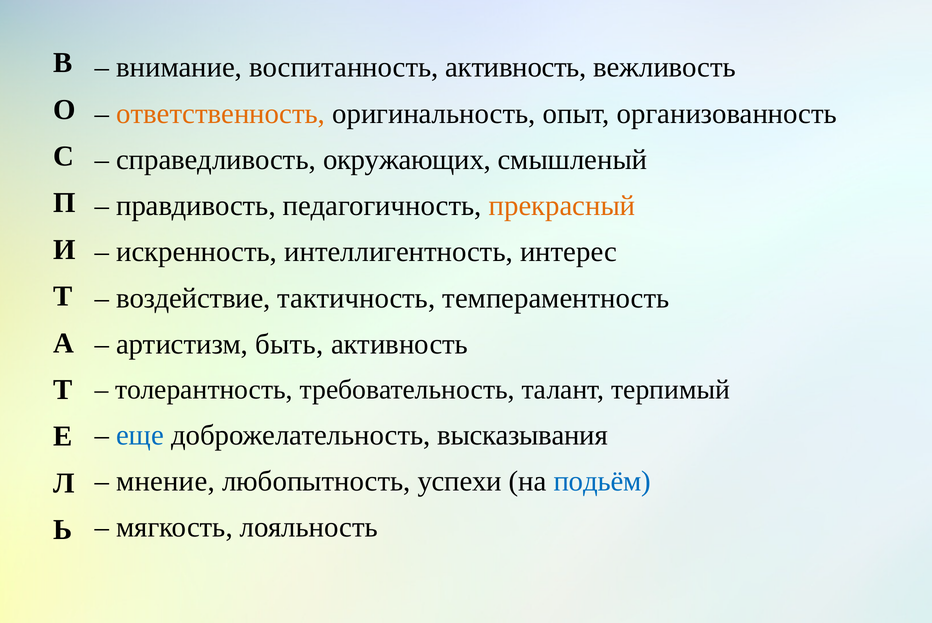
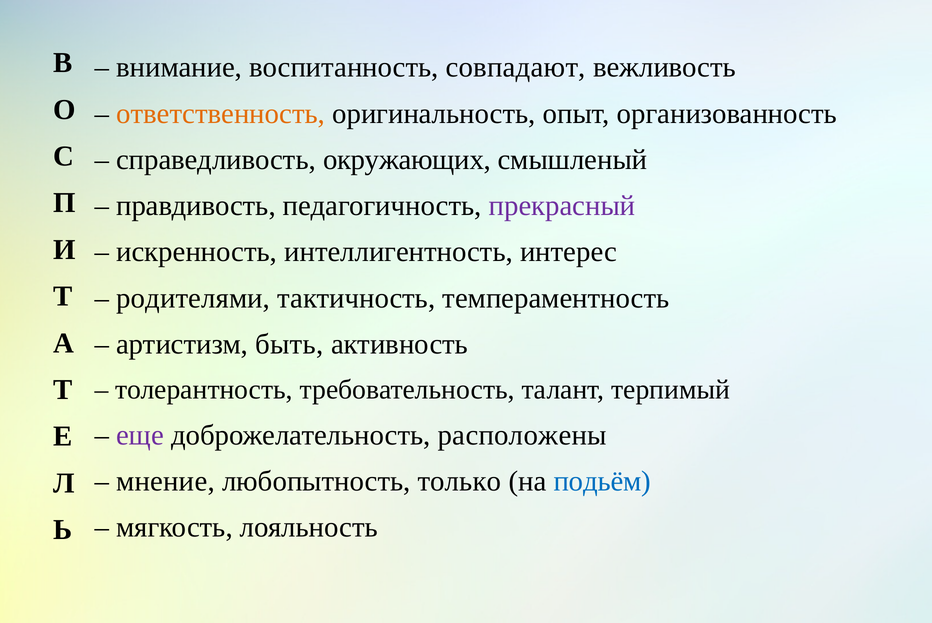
воспитанность активность: активность -> совпадают
прекрасный colour: orange -> purple
воздействие: воздействие -> родителями
еще colour: blue -> purple
высказывания: высказывания -> расположены
успехи: успехи -> только
